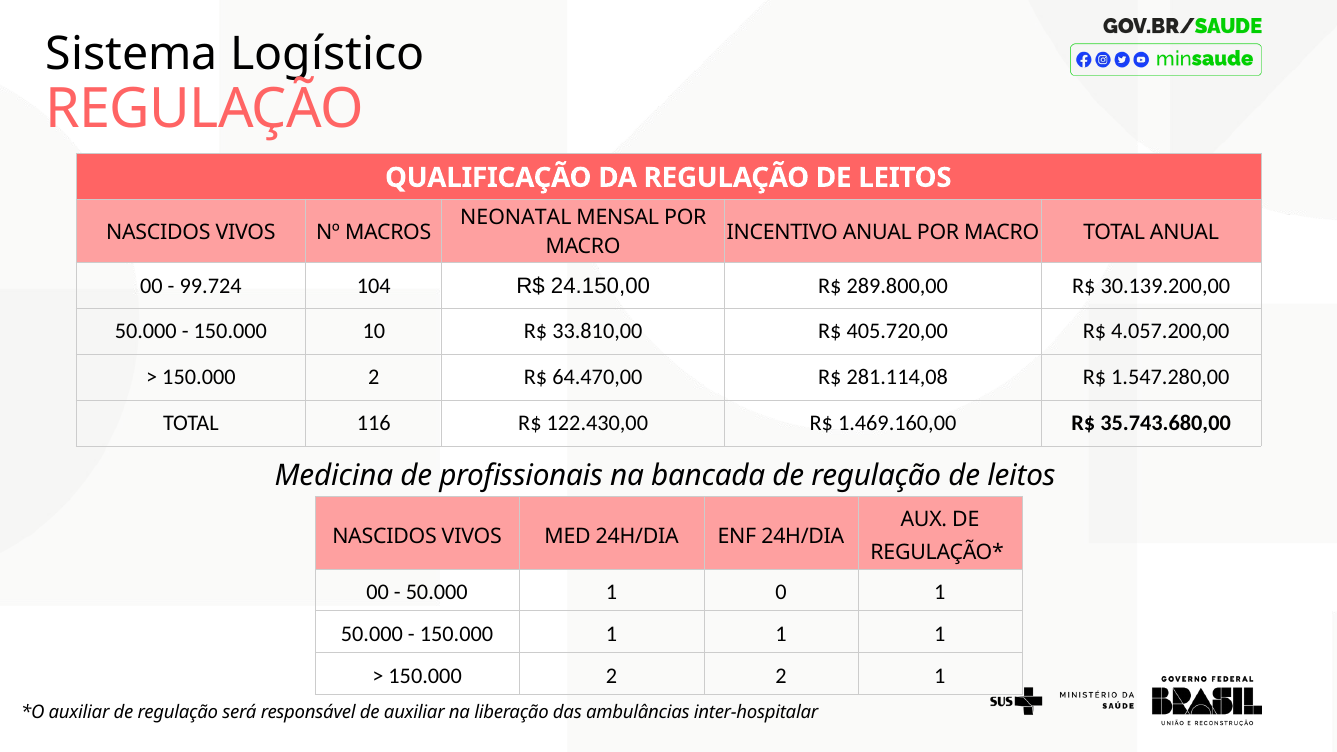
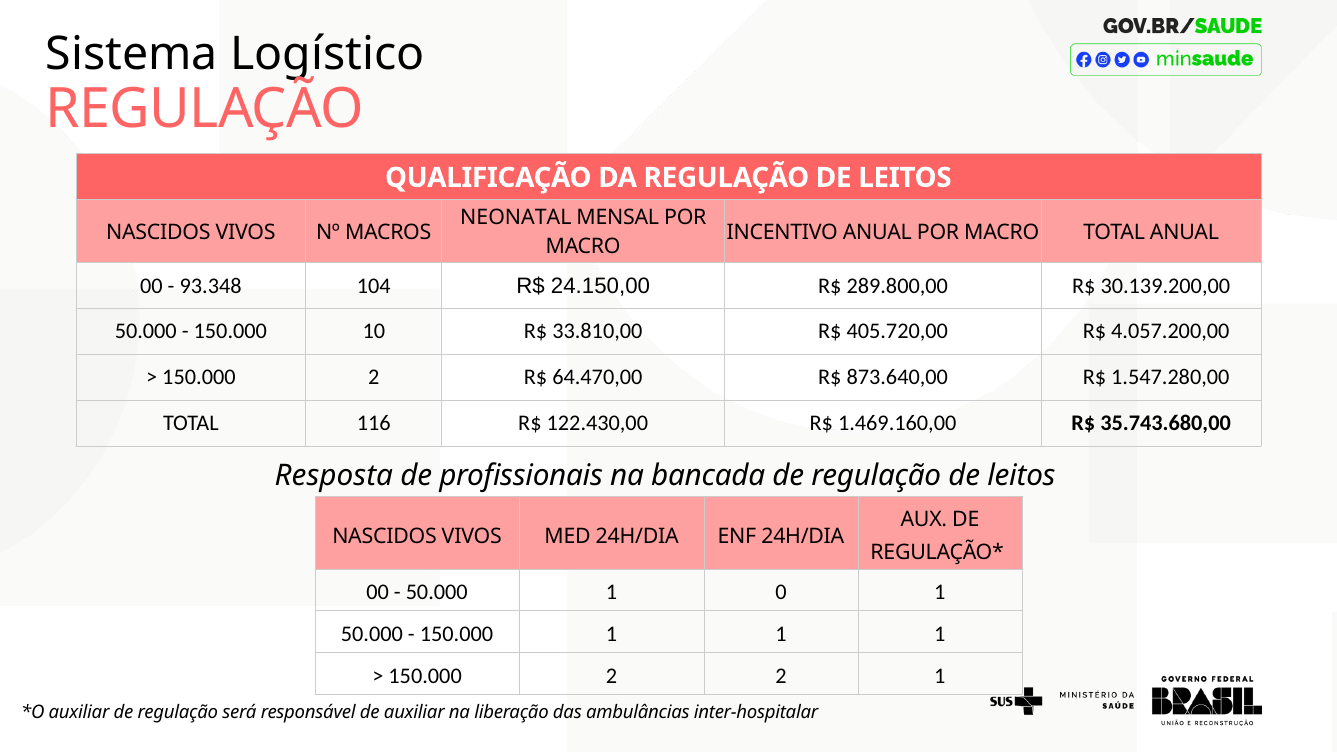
99.724: 99.724 -> 93.348
281.114,08: 281.114,08 -> 873.640,00
Medicina: Medicina -> Resposta
